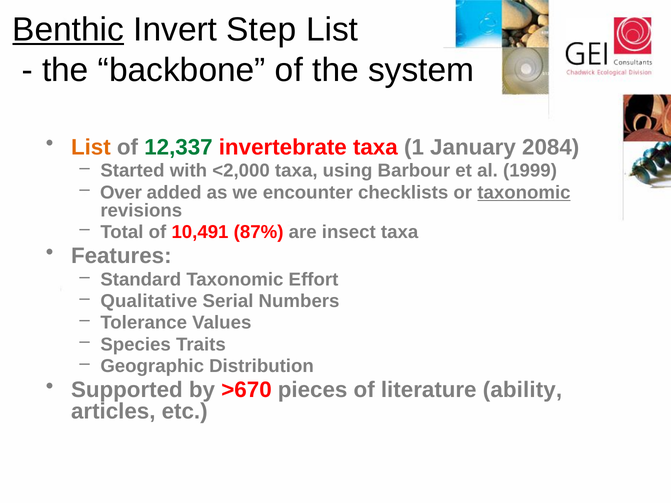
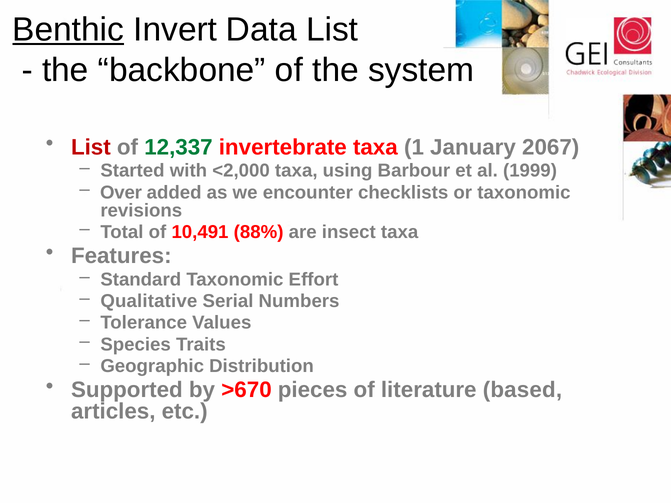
Step: Step -> Data
List at (91, 147) colour: orange -> red
2084: 2084 -> 2067
taxonomic at (524, 193) underline: present -> none
87%: 87% -> 88%
ability: ability -> based
